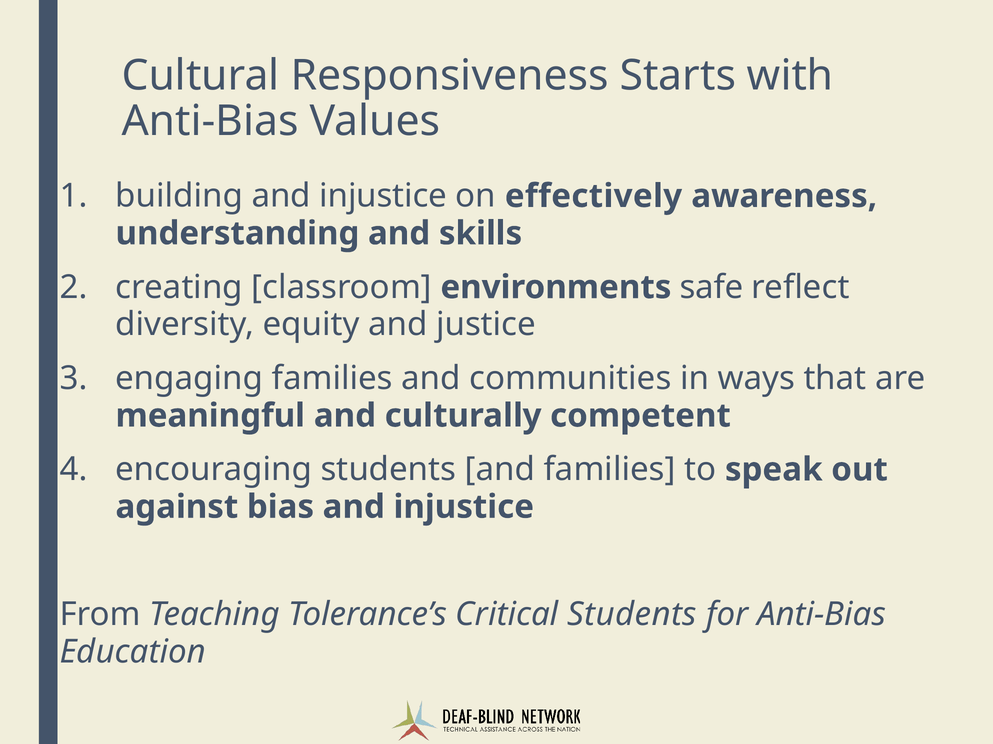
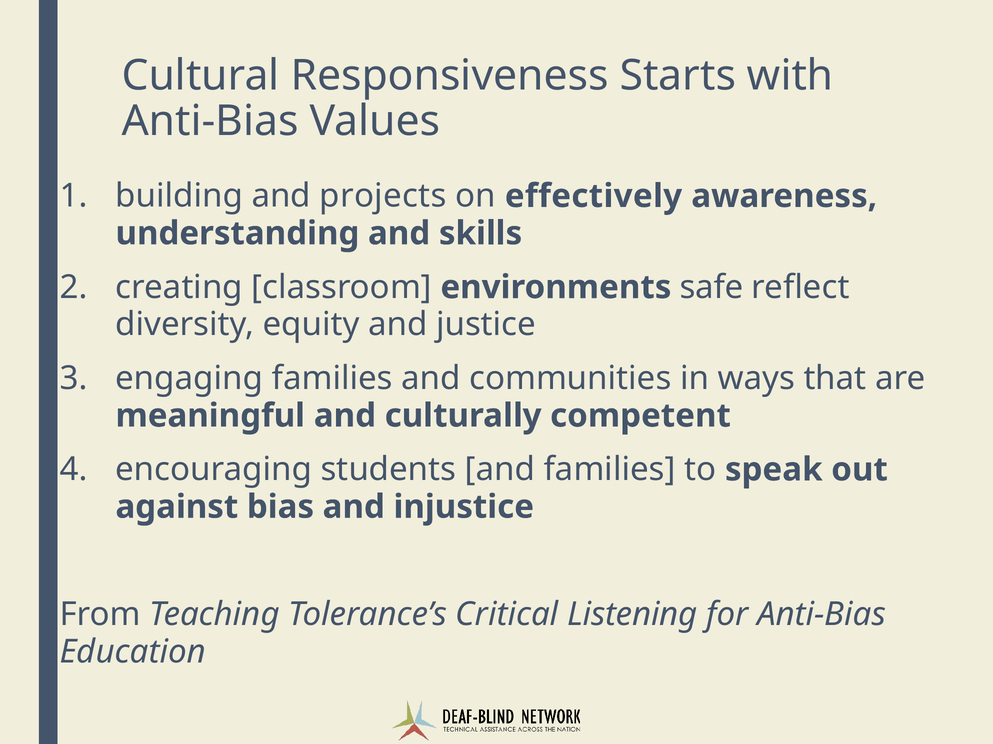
building and injustice: injustice -> projects
Critical Students: Students -> Listening
